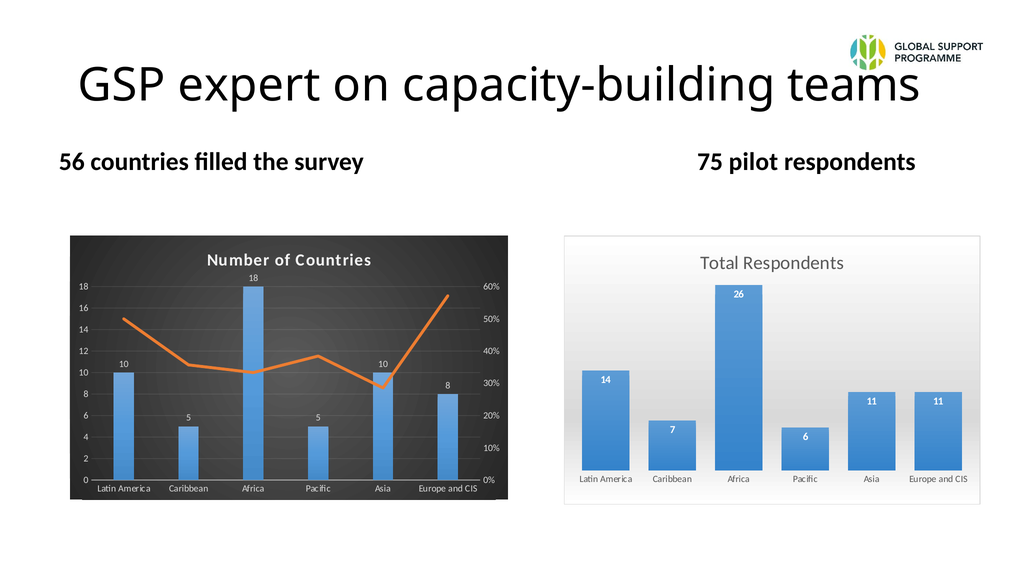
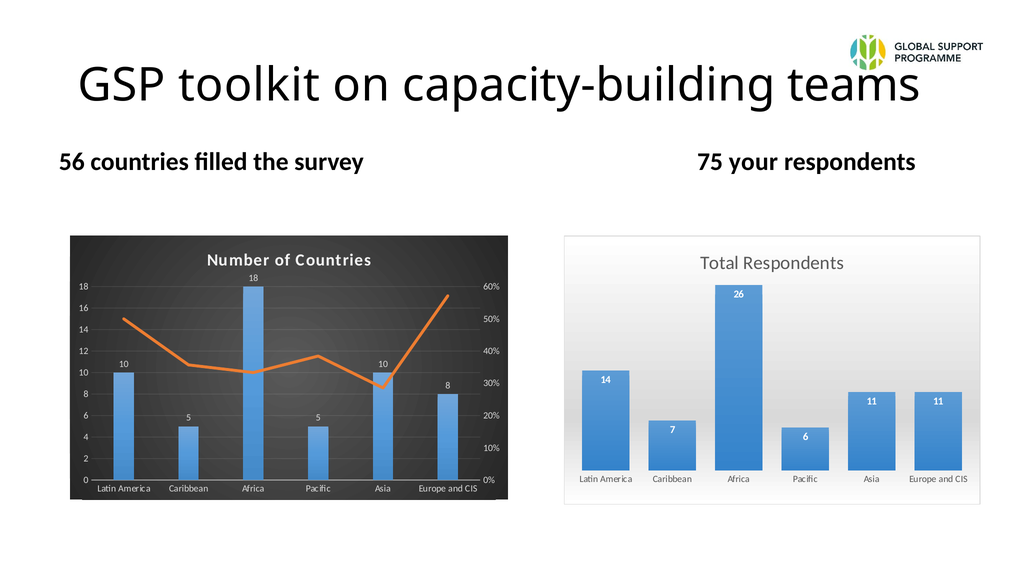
expert: expert -> toolkit
pilot: pilot -> your
